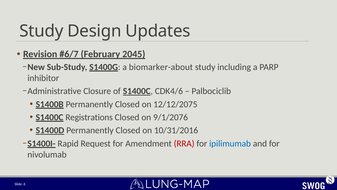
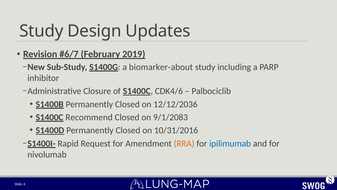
2045: 2045 -> 2019
12/12/2075: 12/12/2075 -> 12/12/2036
Registrations: Registrations -> Recommend
9/1/2076: 9/1/2076 -> 9/1/2083
RRA colour: red -> orange
